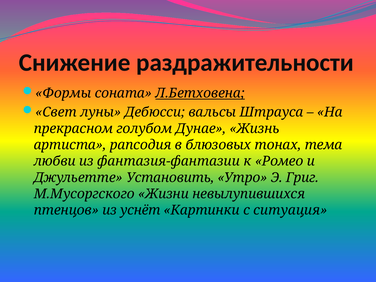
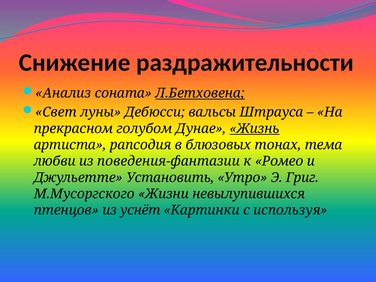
Формы: Формы -> Анализ
Жизнь underline: none -> present
фантазия-фантазии: фантазия-фантазии -> поведения-фантазии
ситуация: ситуация -> используя
